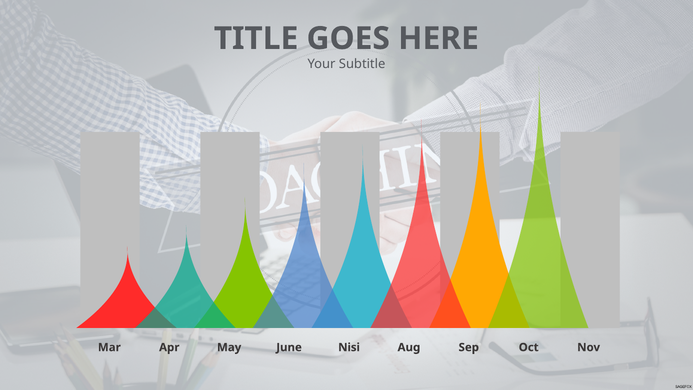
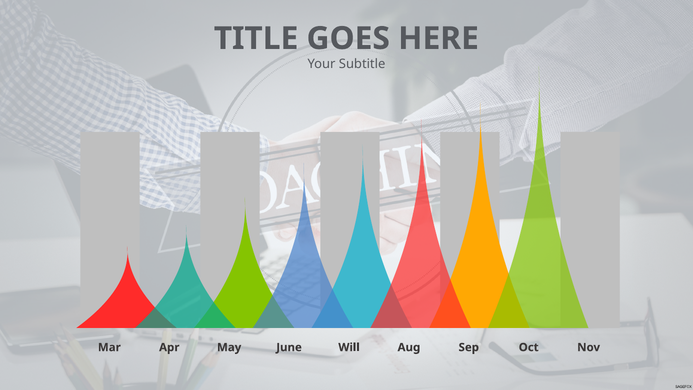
Nisi: Nisi -> Will
